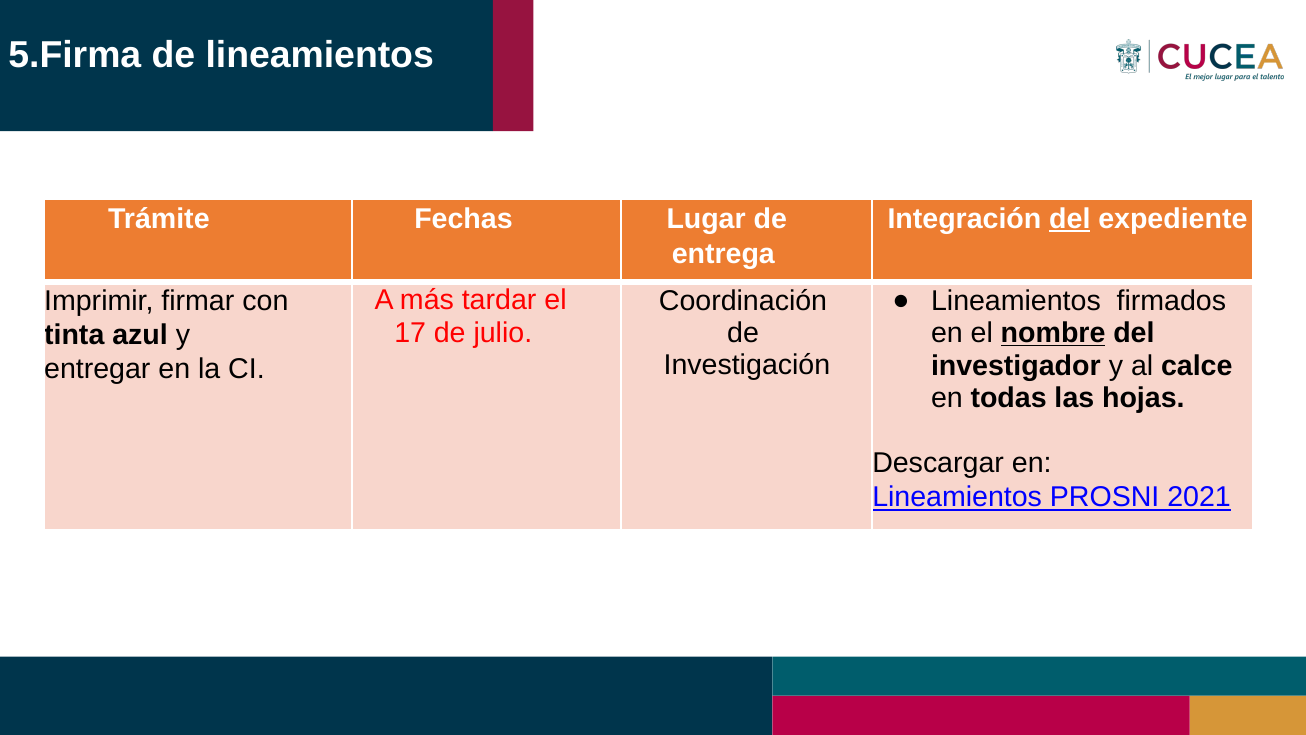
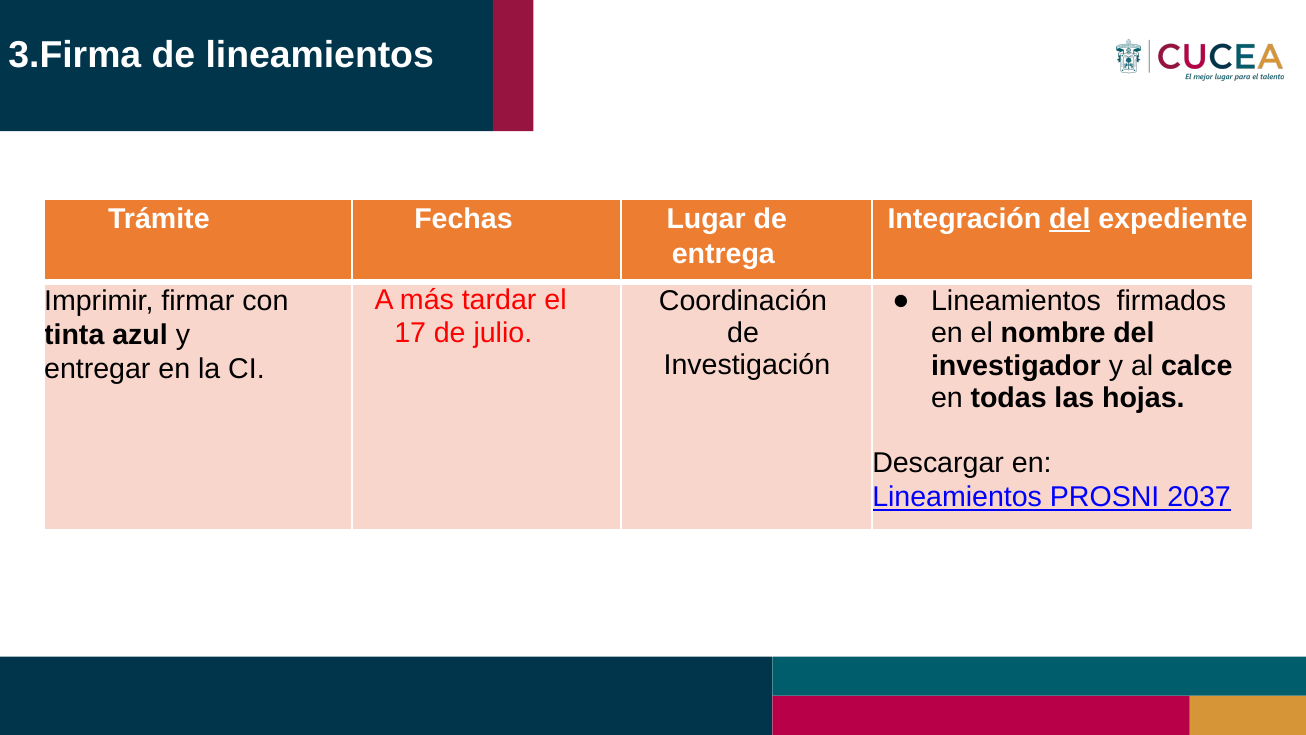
5.Firma: 5.Firma -> 3.Firma
nombre underline: present -> none
2021: 2021 -> 2037
